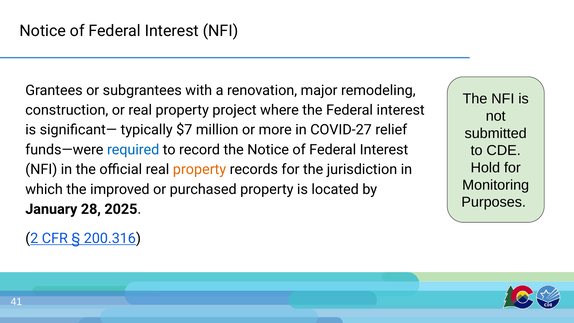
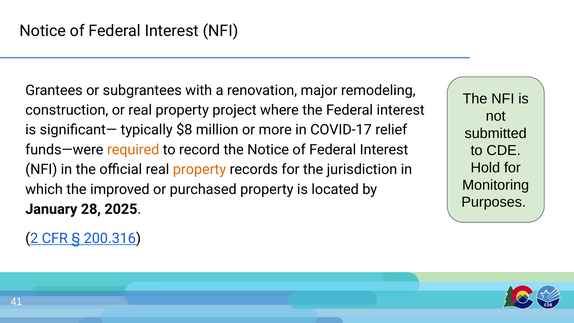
$7: $7 -> $8
COVID-27: COVID-27 -> COVID-17
required colour: blue -> orange
